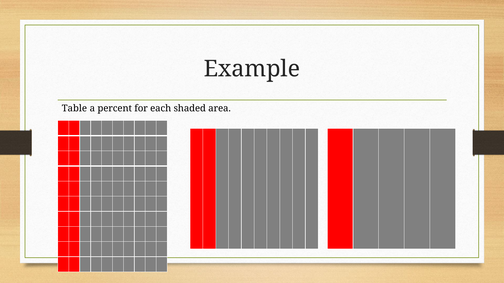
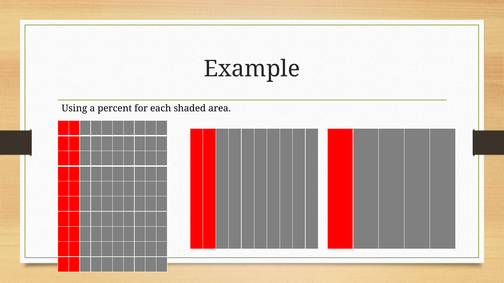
Table: Table -> Using
